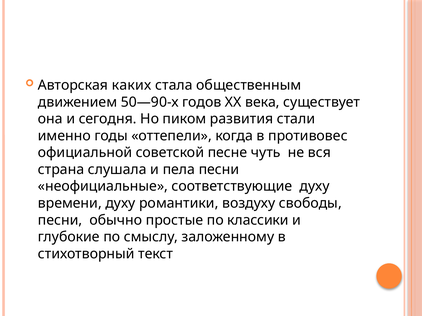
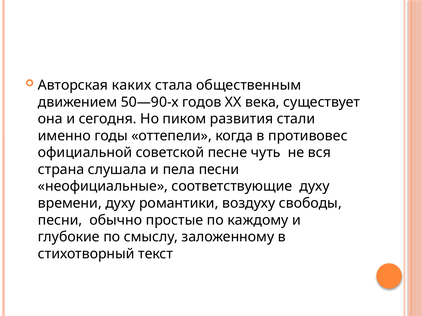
классики: классики -> каждому
